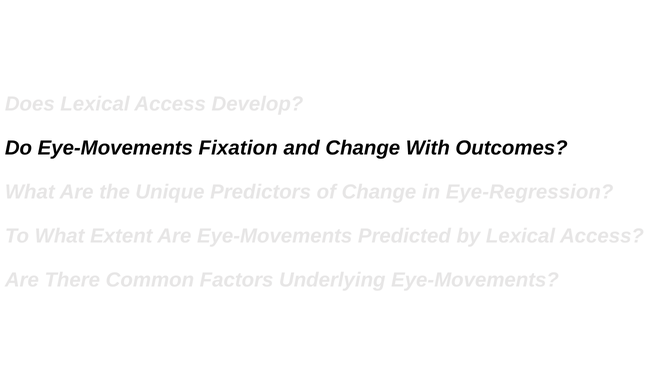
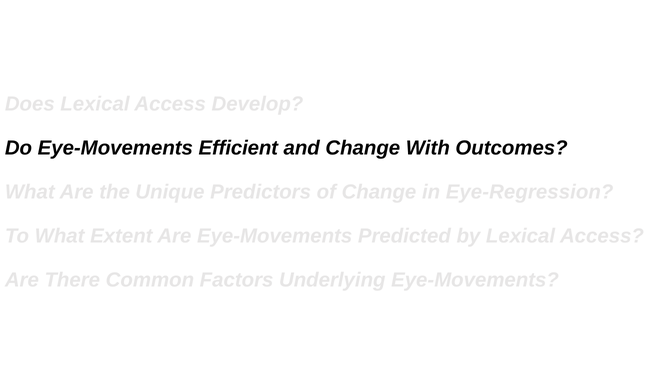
Fixation: Fixation -> Efficient
